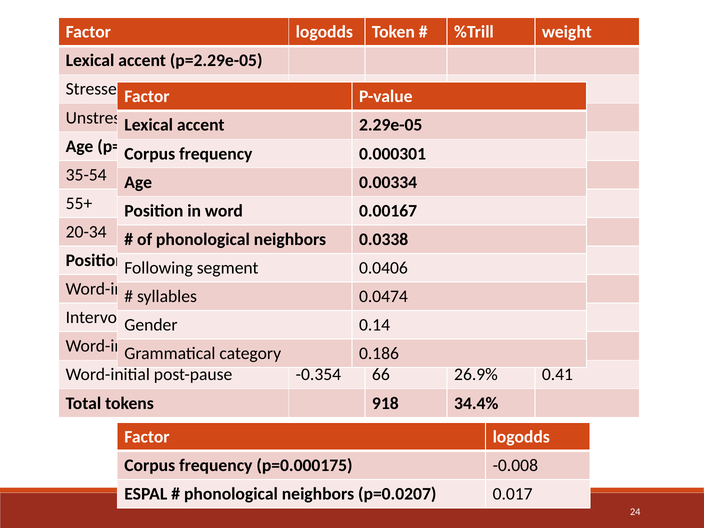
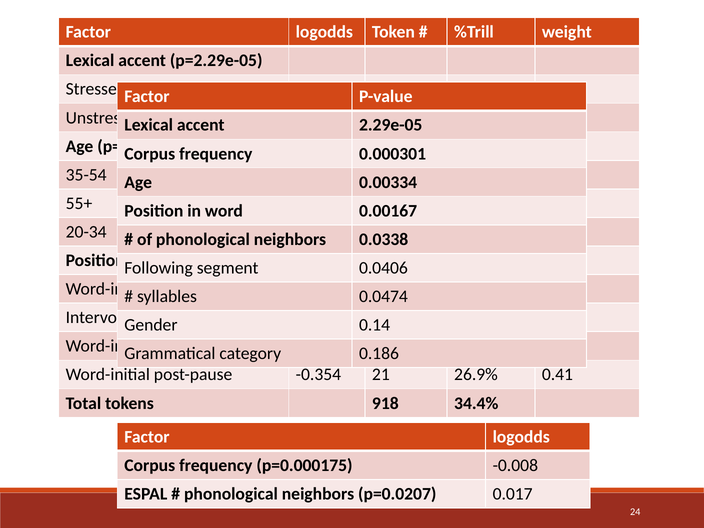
66: 66 -> 21
